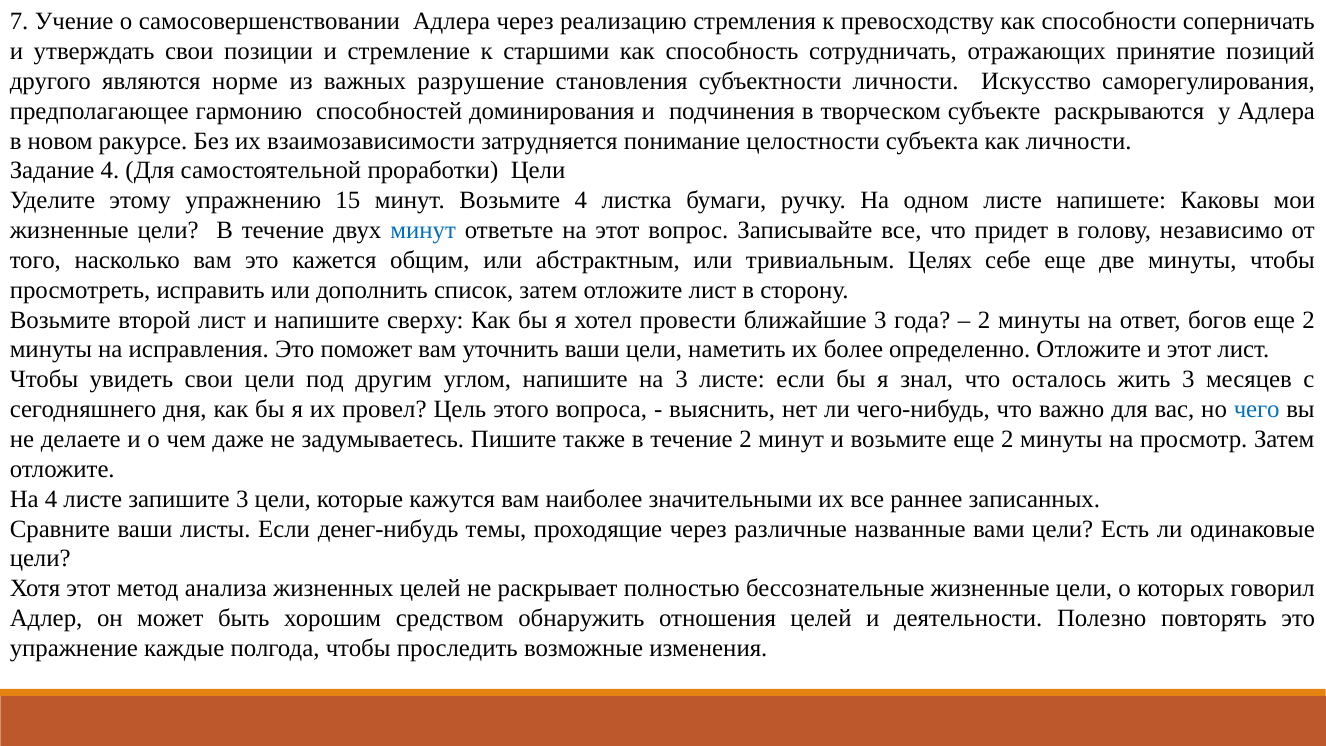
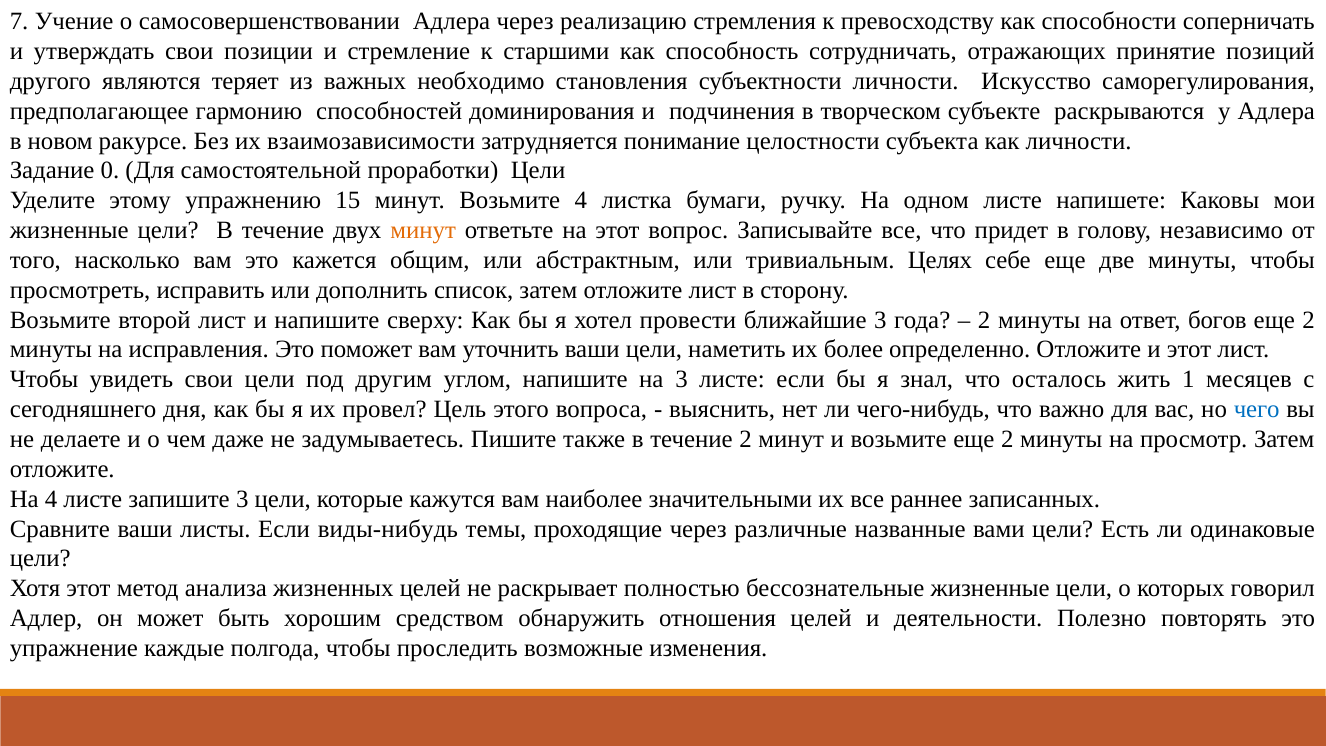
норме: норме -> теряет
разрушение: разрушение -> необходимо
Задание 4: 4 -> 0
минут at (423, 230) colour: blue -> orange
жить 3: 3 -> 1
денег-нибудь: денег-нибудь -> виды-нибудь
